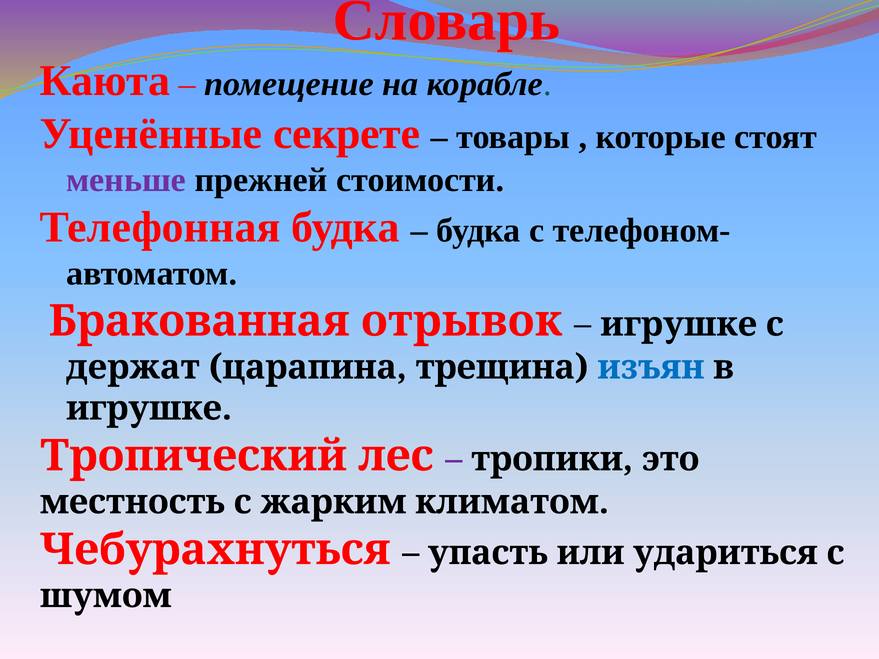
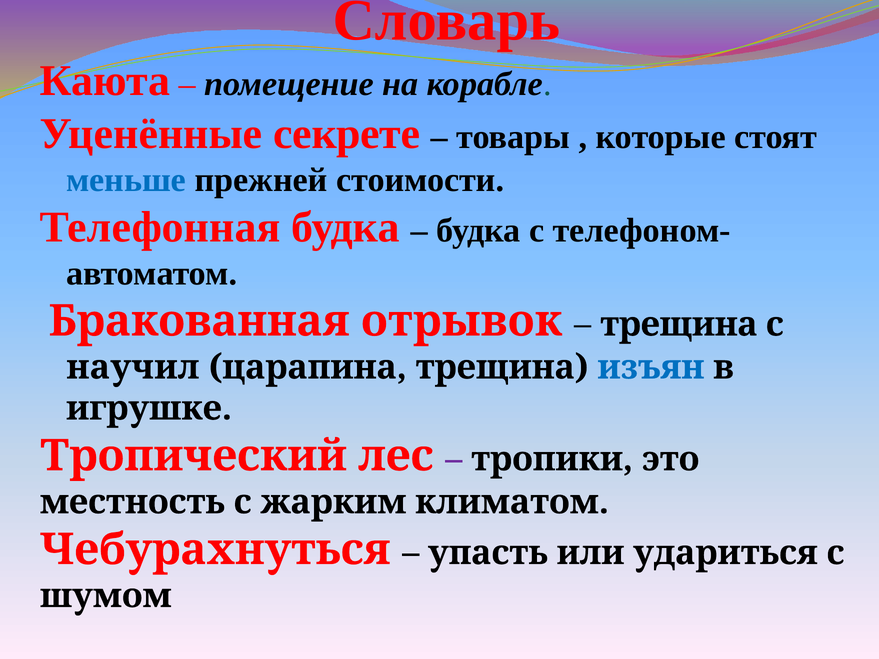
меньше colour: purple -> blue
игрушке at (679, 324): игрушке -> трещина
держат: держат -> научил
